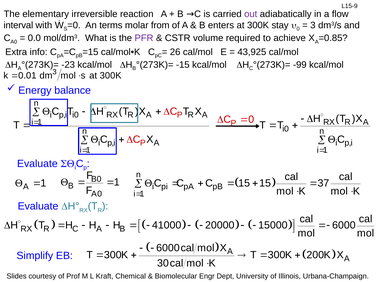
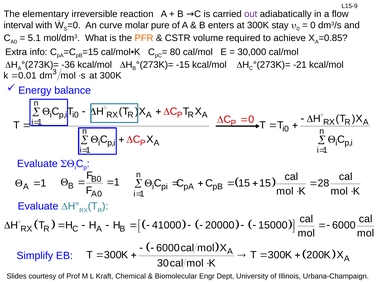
terms: terms -> curve
from: from -> pure
3 at (313, 25): 3 -> 0
0.0: 0.0 -> 5.1
PFR colour: purple -> orange
26: 26 -> 80
43,925: 43,925 -> 30,000
-23: -23 -> -36
-99: -99 -> -21
37: 37 -> 28
